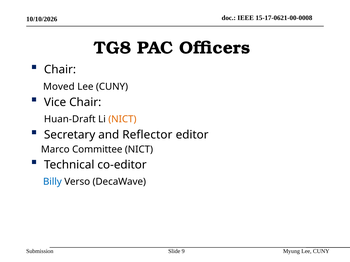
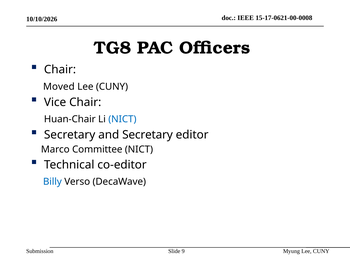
Huan-Draft: Huan-Draft -> Huan-Chair
NICT at (122, 119) colour: orange -> blue
and Reflector: Reflector -> Secretary
